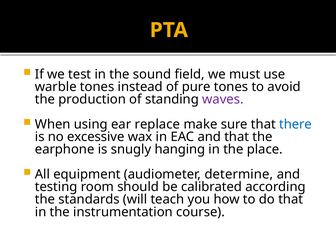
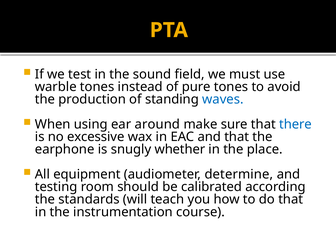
waves colour: purple -> blue
replace: replace -> around
hanging: hanging -> whether
